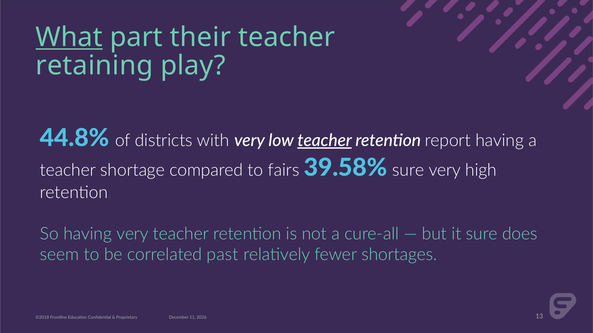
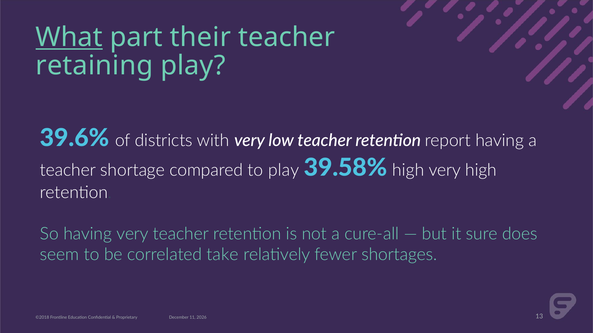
44.8%: 44.8% -> 39.6%
teacher at (325, 141) underline: present -> none
to fairs: fairs -> play
39.58% sure: sure -> high
past: past -> take
